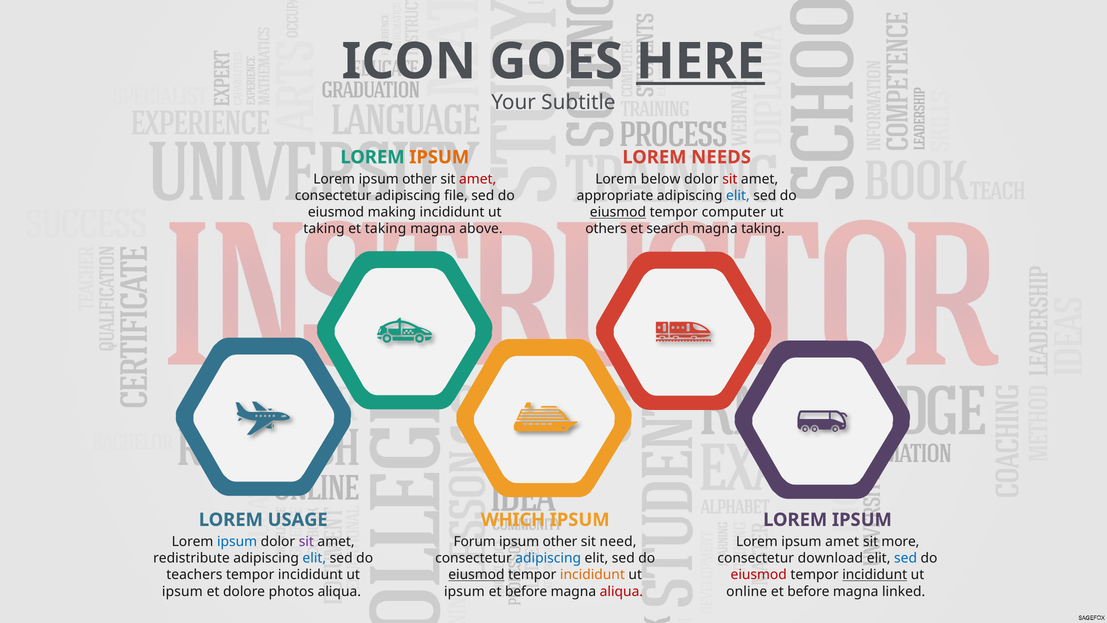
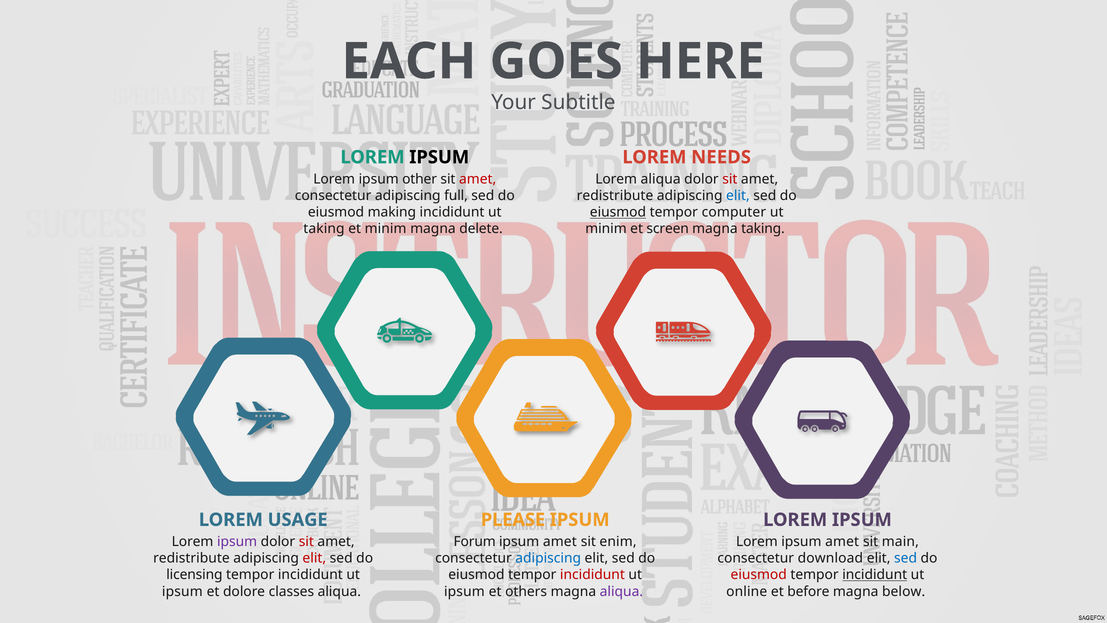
ICON: ICON -> EACH
HERE underline: present -> none
IPSUM at (439, 157) colour: orange -> black
Lorem below: below -> aliqua
file: file -> full
appropriate at (615, 196): appropriate -> redistribute
et taking: taking -> minim
above: above -> delete
others at (606, 229): others -> minim
search: search -> screen
WHICH: WHICH -> PLEASE
ipsum at (237, 541) colour: blue -> purple
sit at (306, 541) colour: purple -> red
other at (560, 541): other -> amet
need: need -> enim
more: more -> main
elit at (314, 558) colour: blue -> red
teachers: teachers -> licensing
eiusmod at (476, 575) underline: present -> none
incididunt at (592, 575) colour: orange -> red
photos: photos -> classes
before at (526, 591): before -> others
aliqua at (621, 591) colour: red -> purple
linked: linked -> below
